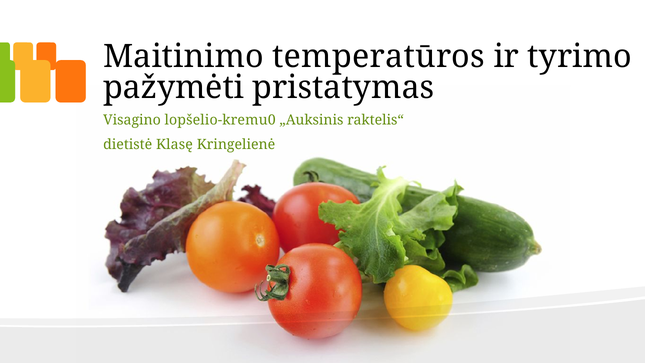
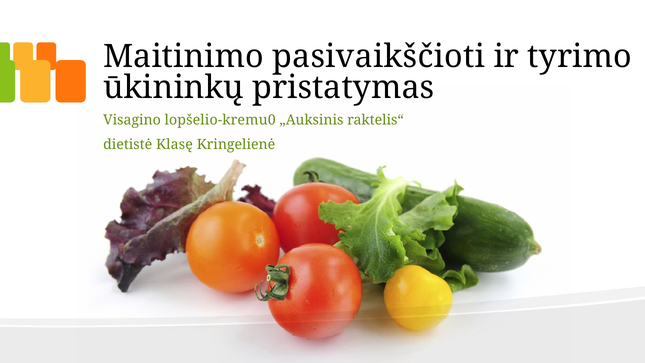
temperatūros: temperatūros -> pasivaikščioti
pažymėti: pažymėti -> ūkininkų
